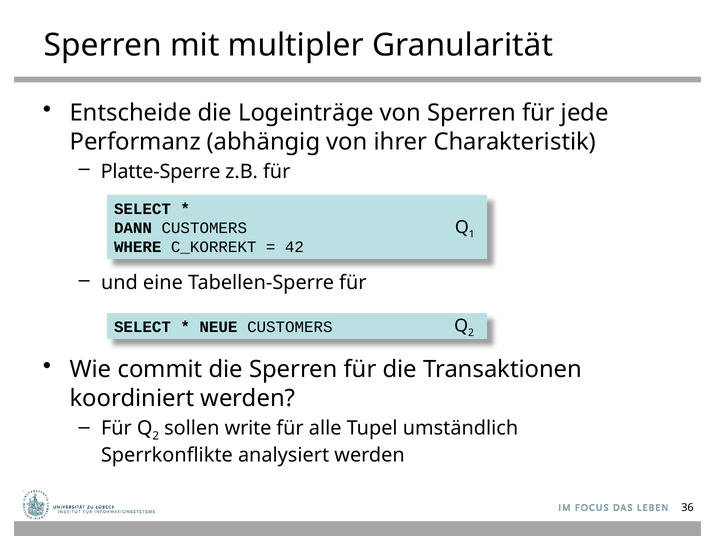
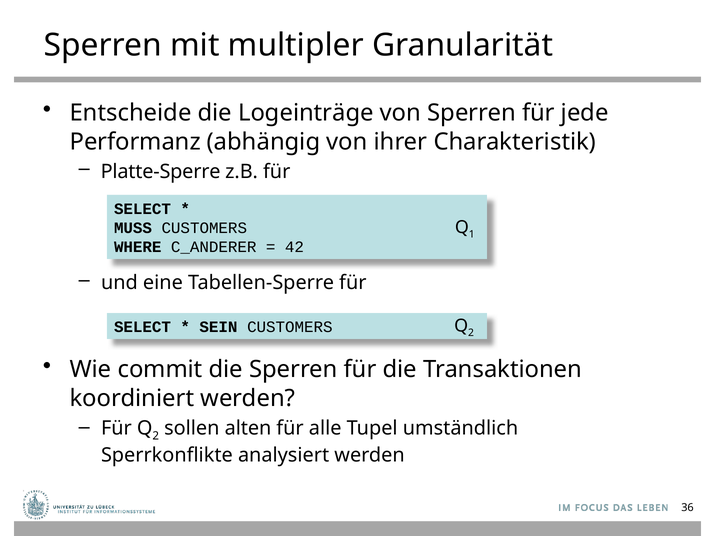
DANN: DANN -> MUSS
C_KORREKT: C_KORREKT -> C_ANDERER
NEUE: NEUE -> SEIN
write: write -> alten
